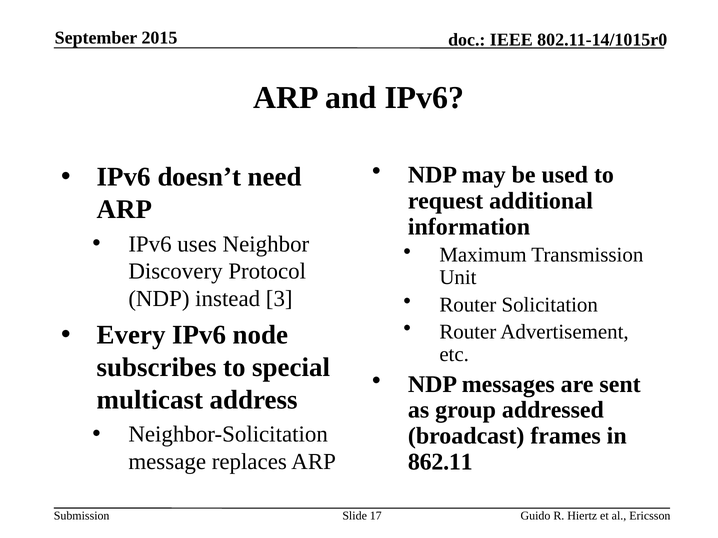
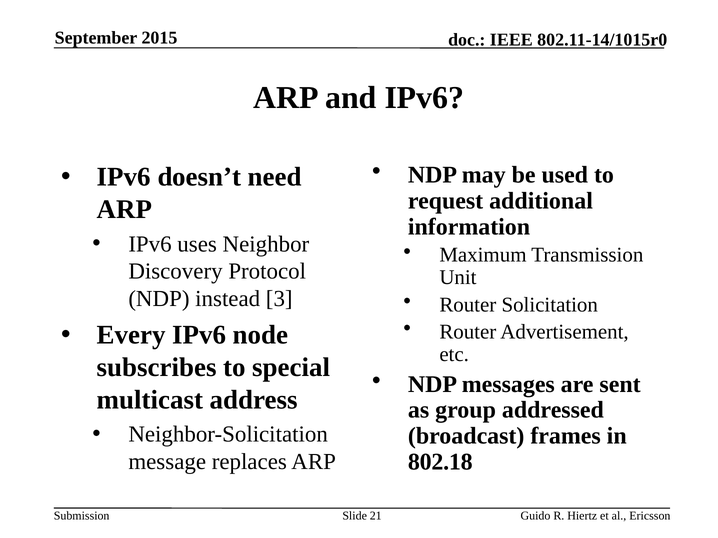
862.11: 862.11 -> 802.18
17: 17 -> 21
